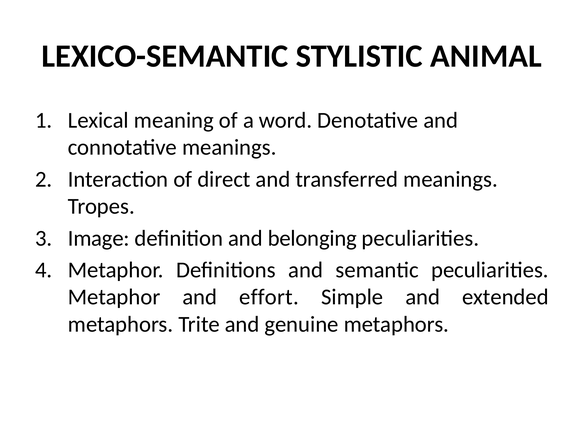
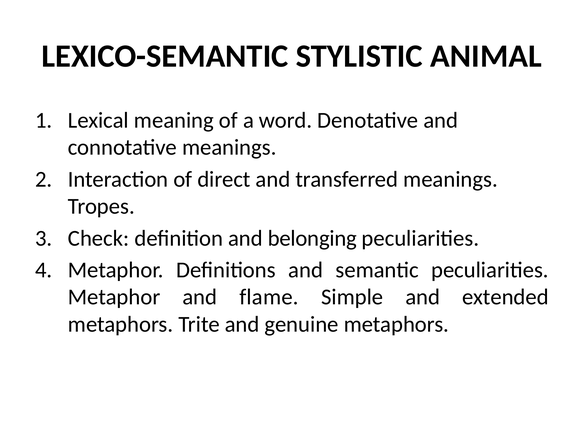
Image: Image -> Check
effort: effort -> flame
